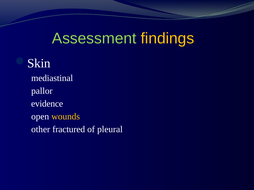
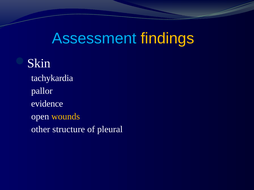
Assessment colour: light green -> light blue
mediastinal: mediastinal -> tachykardia
fractured: fractured -> structure
